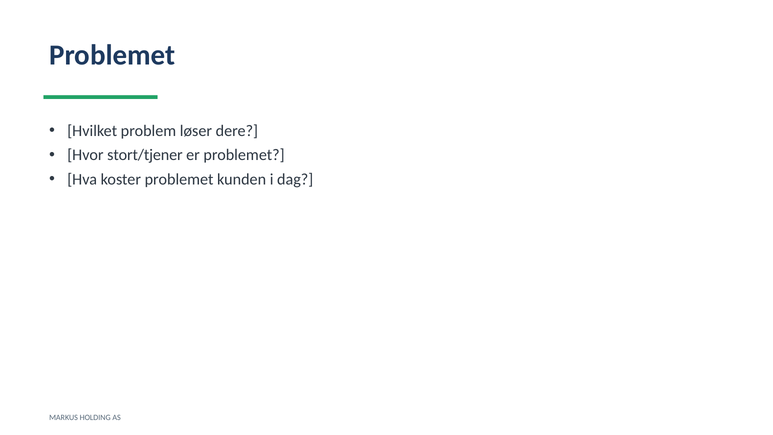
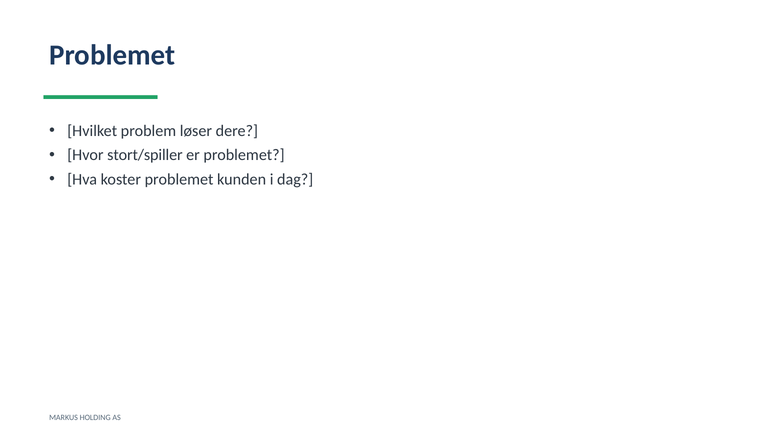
stort/tjener: stort/tjener -> stort/spiller
